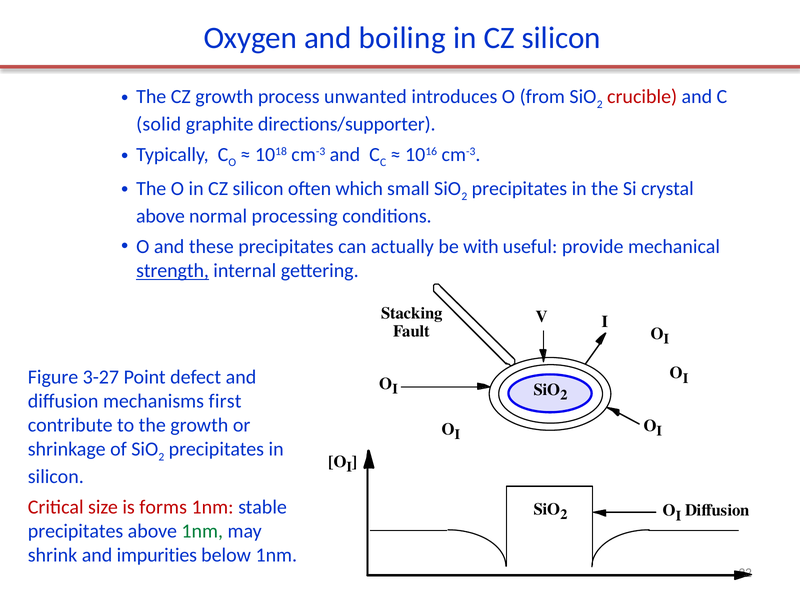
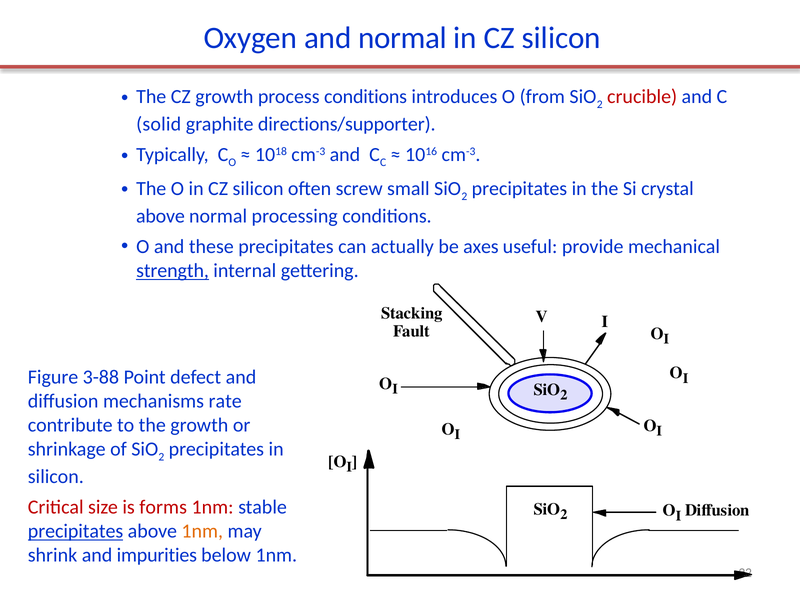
and boiling: boiling -> normal
process unwanted: unwanted -> conditions
which: which -> screw
with: with -> axes
3-27: 3-27 -> 3-88
first: first -> rate
precipitates at (76, 531) underline: none -> present
1nm at (202, 531) colour: green -> orange
